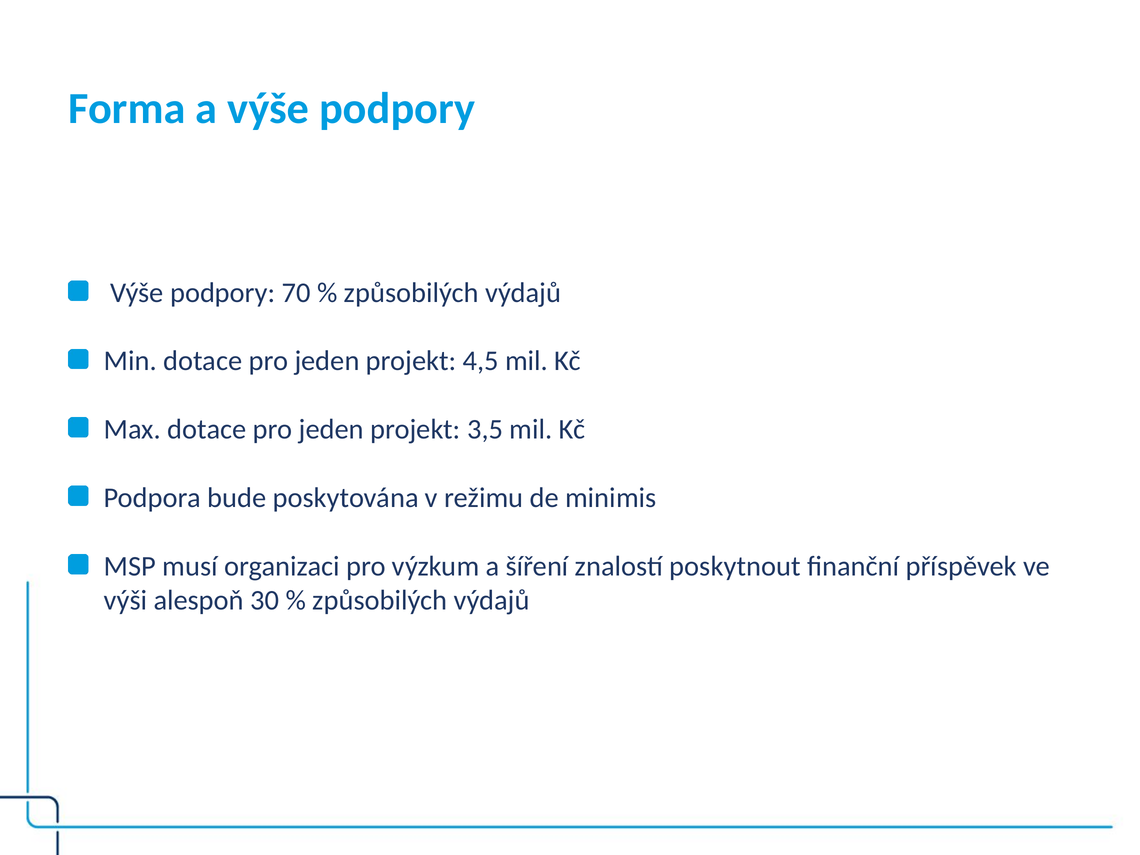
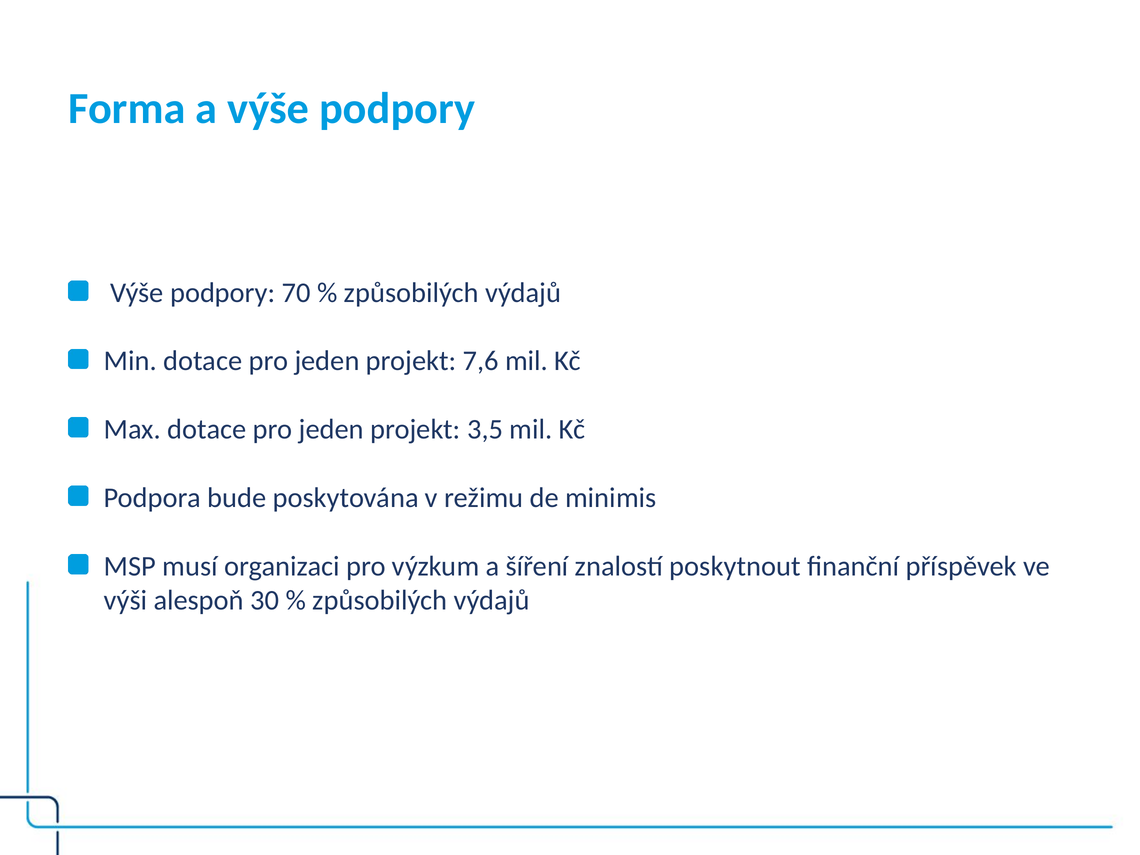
4,5: 4,5 -> 7,6
